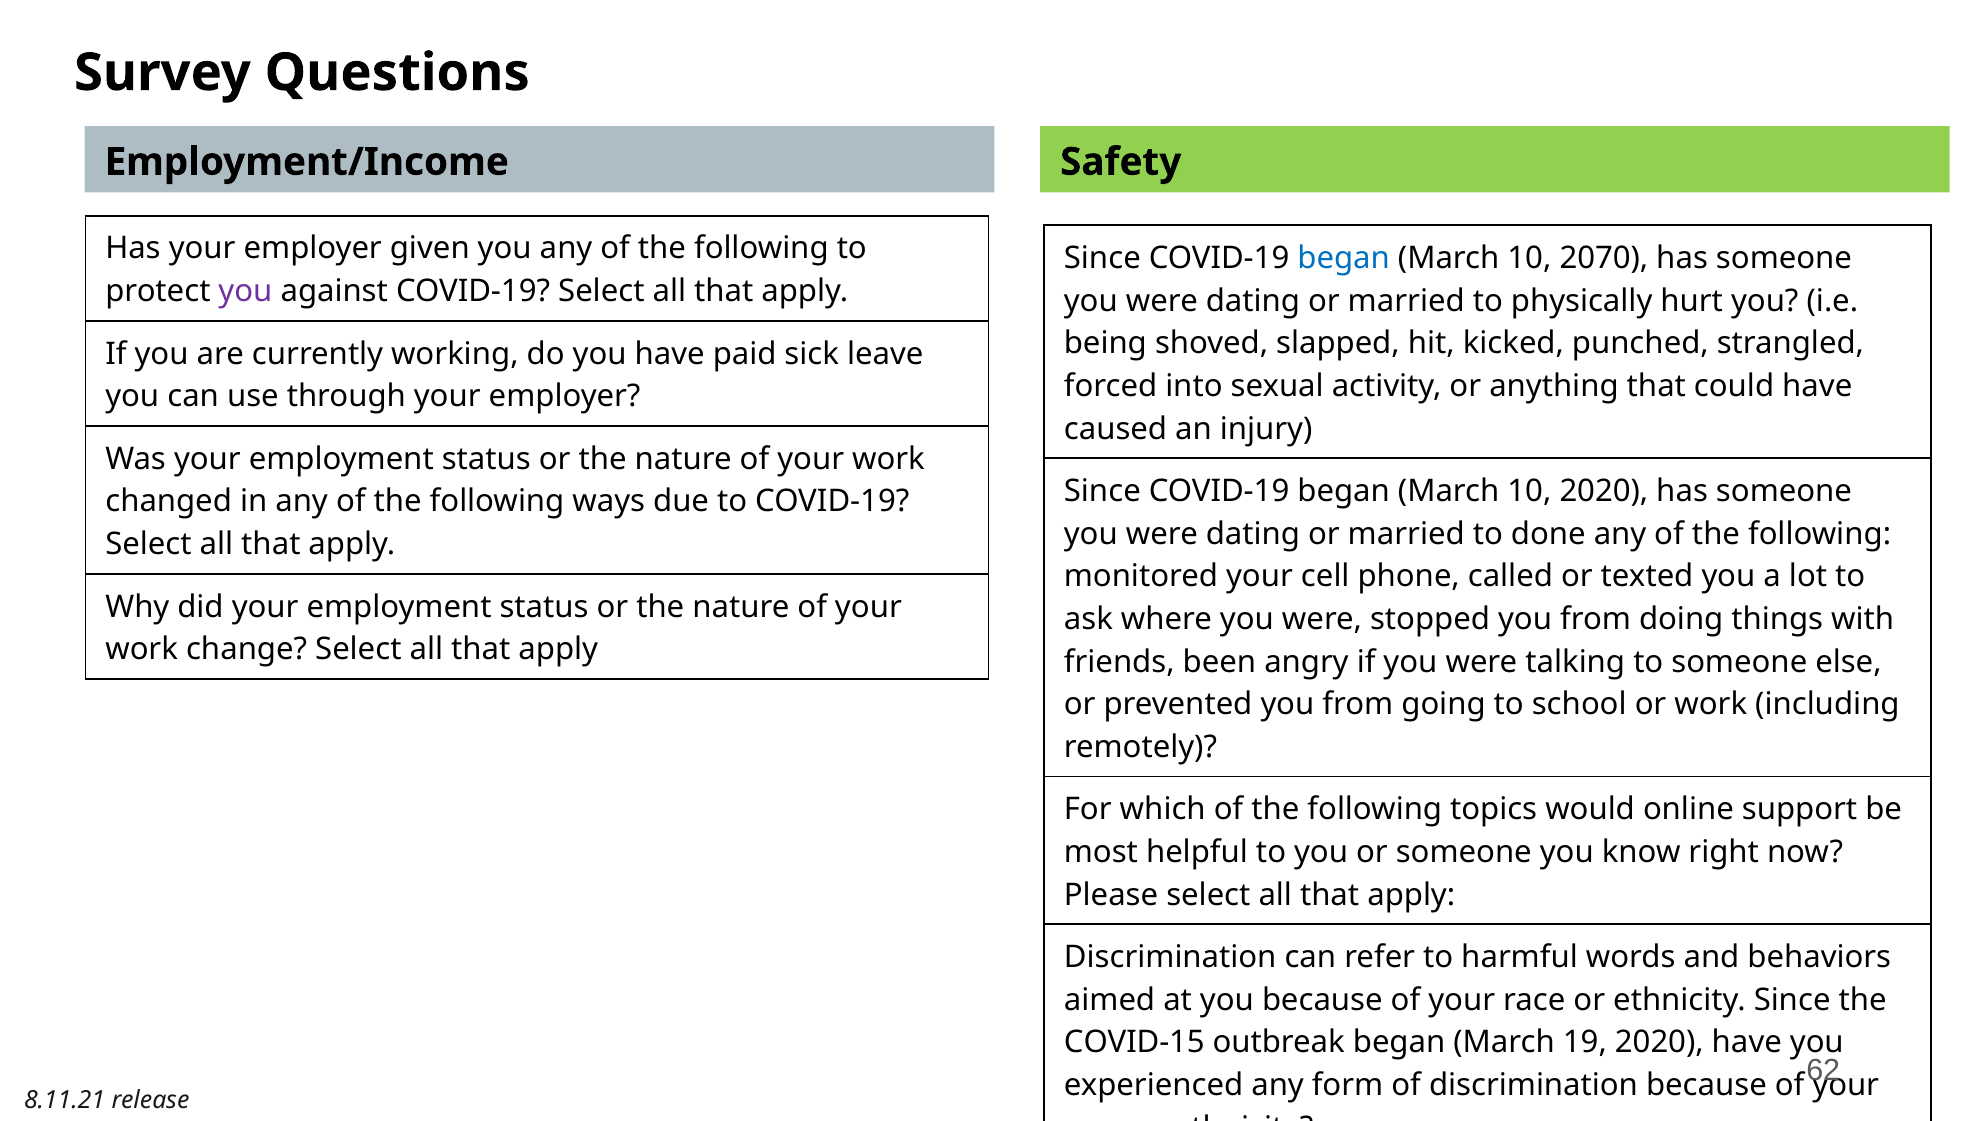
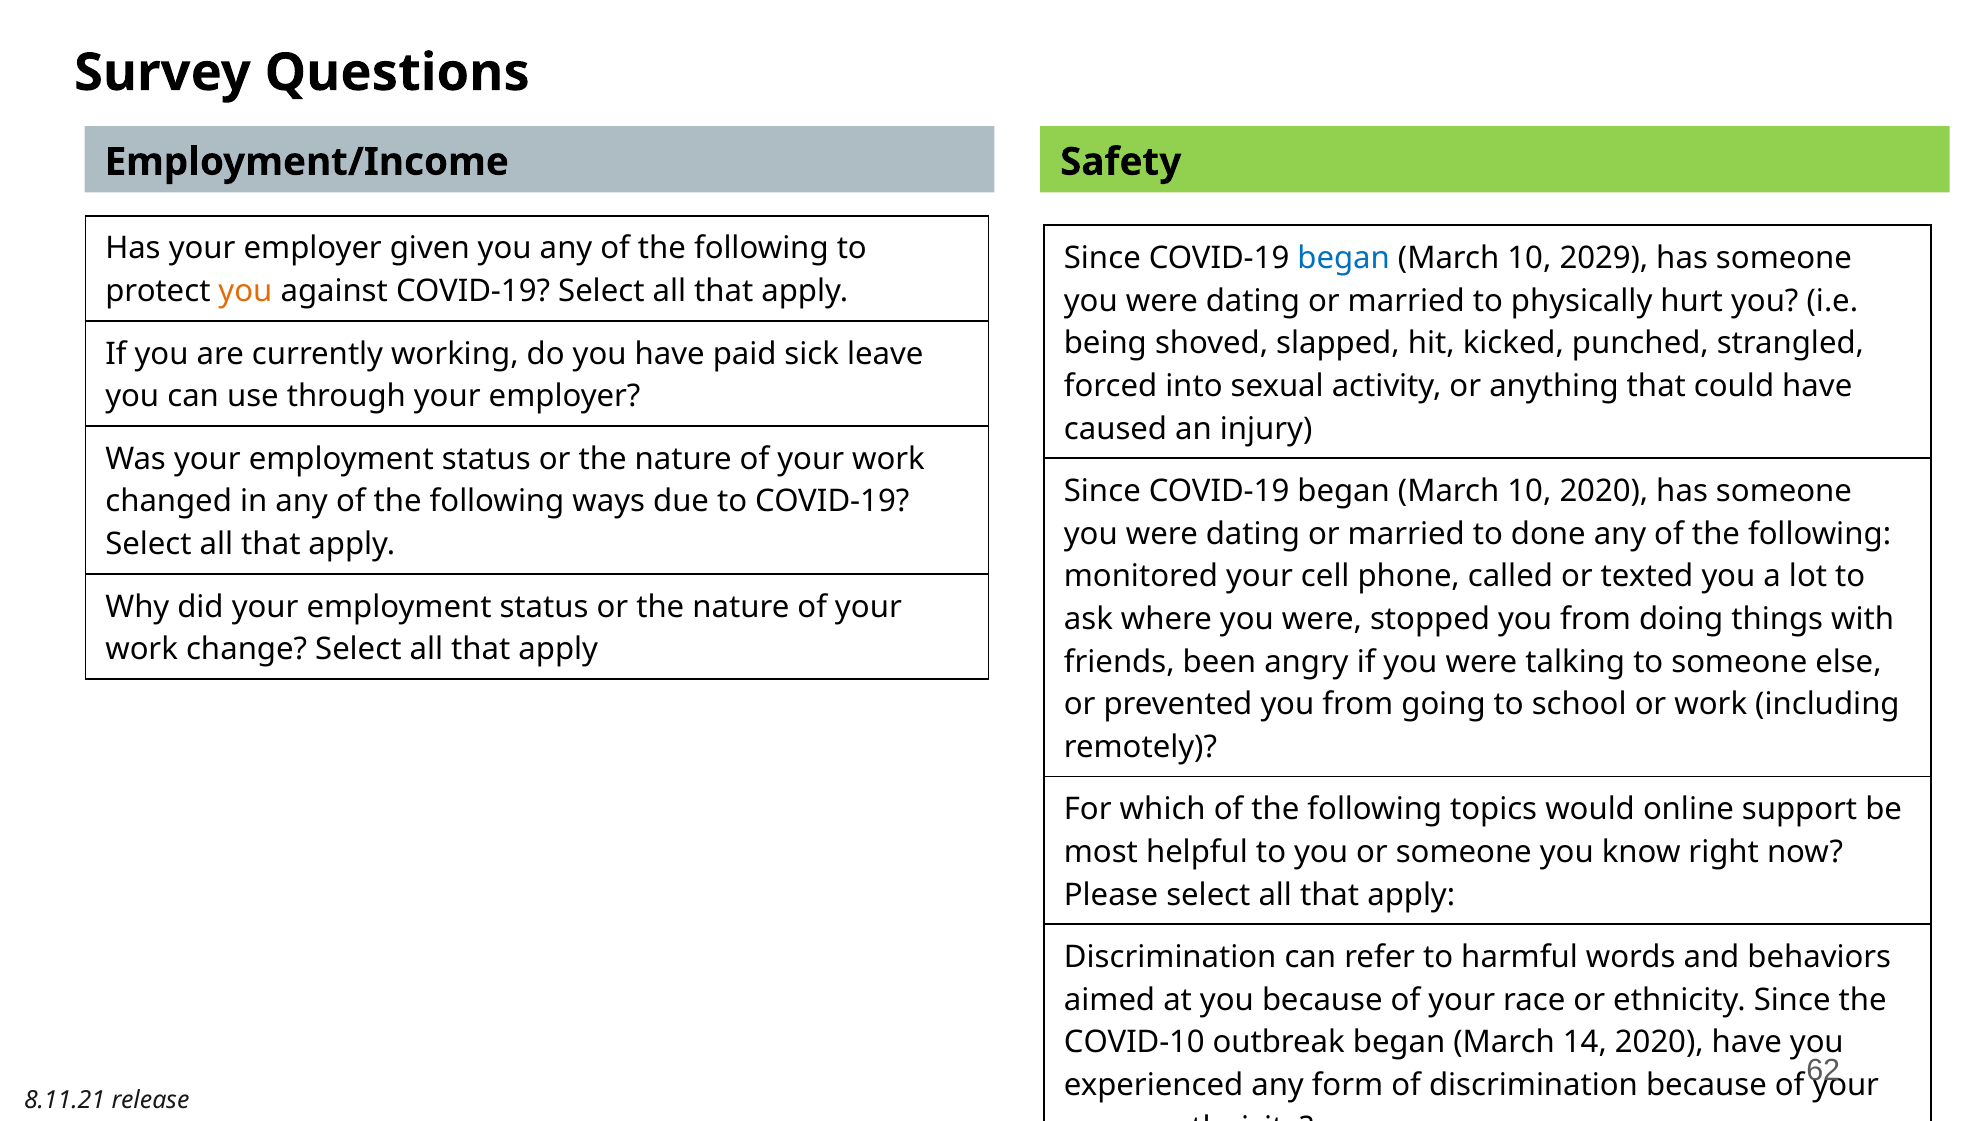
2070: 2070 -> 2029
you at (245, 291) colour: purple -> orange
COVID-15: COVID-15 -> COVID-10
19: 19 -> 14
